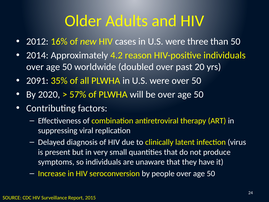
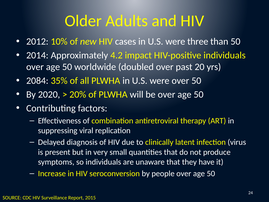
16%: 16% -> 10%
reason: reason -> impact
2091: 2091 -> 2084
57%: 57% -> 20%
